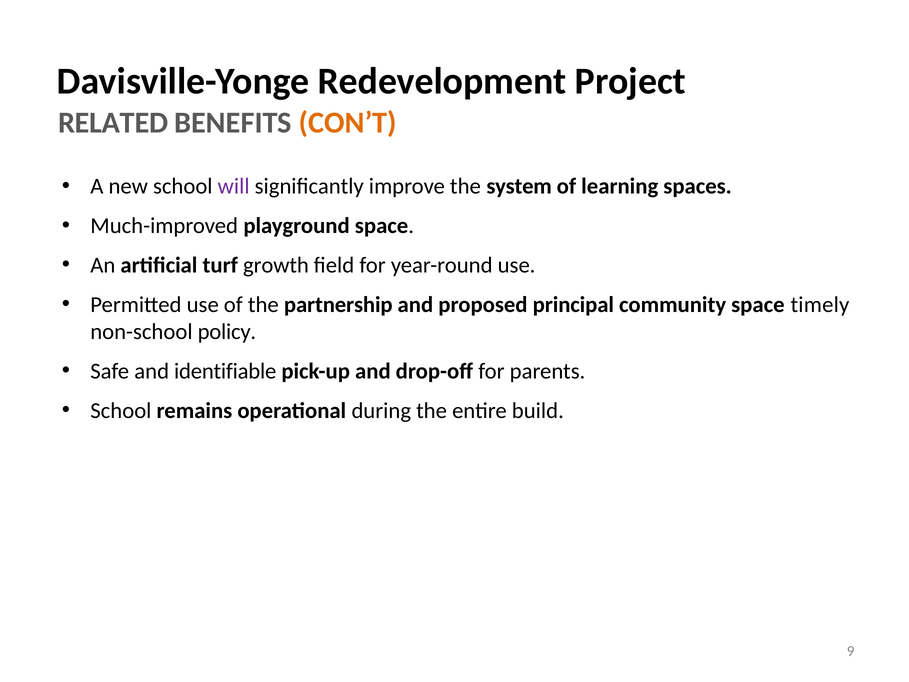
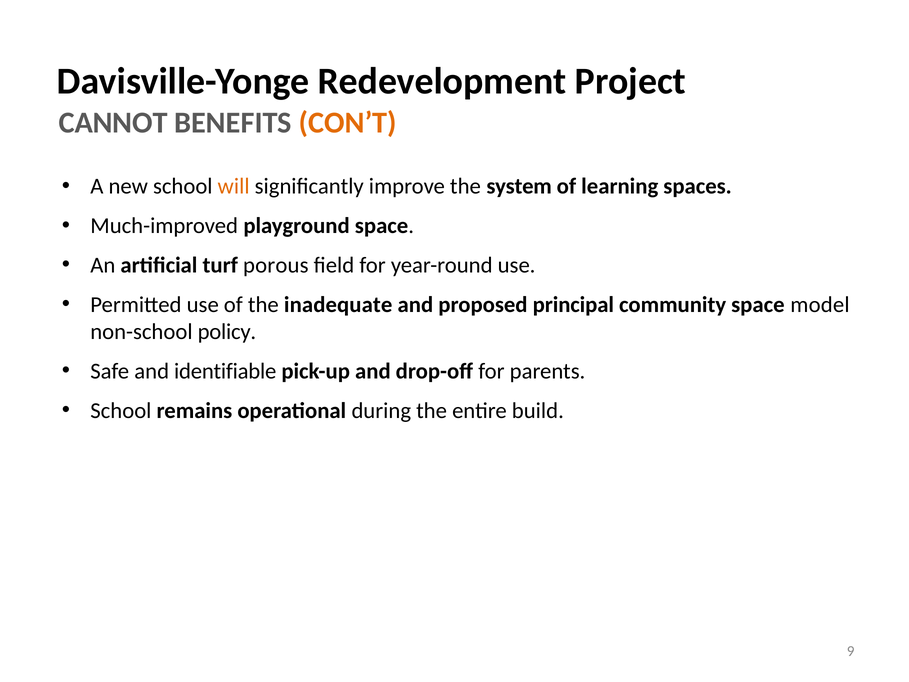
RELATED: RELATED -> CANNOT
will colour: purple -> orange
growth: growth -> porous
partnership: partnership -> inadequate
timely: timely -> model
